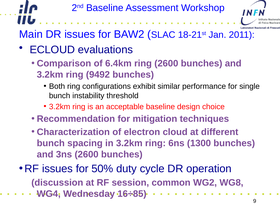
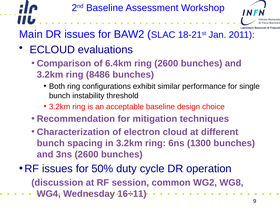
9492: 9492 -> 8486
16÷85: 16÷85 -> 16÷11
